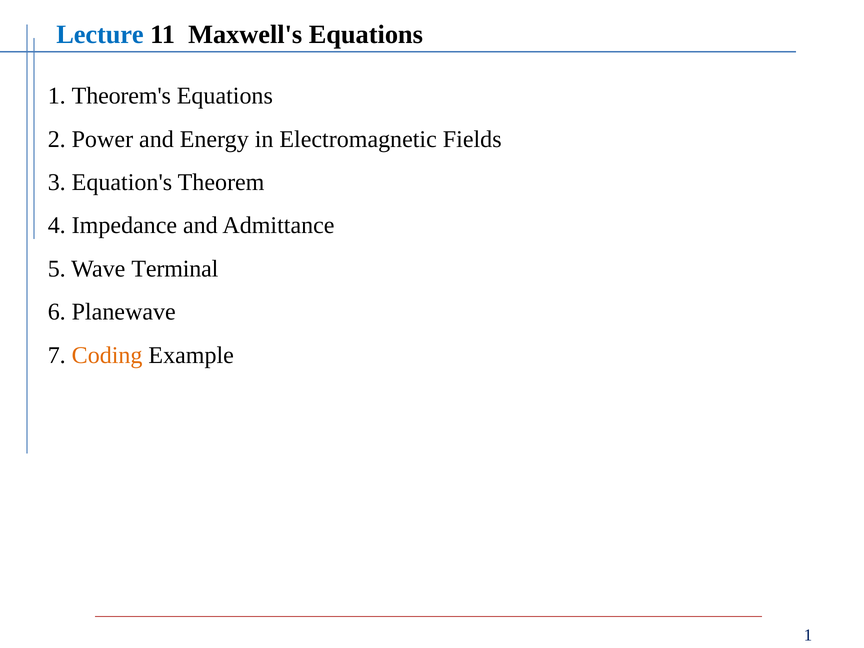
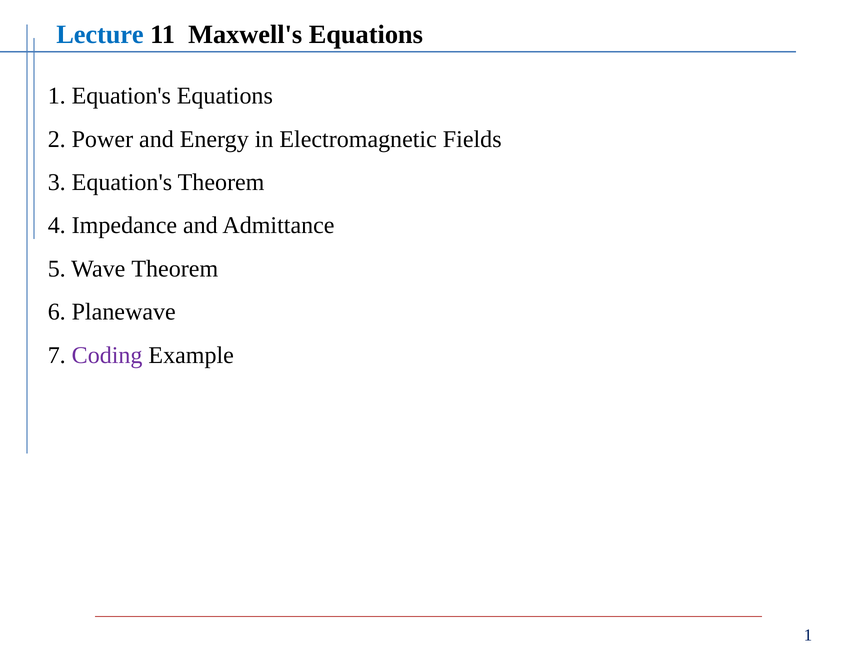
1 Theorem's: Theorem's -> Equation's
Wave Terminal: Terminal -> Theorem
Coding colour: orange -> purple
